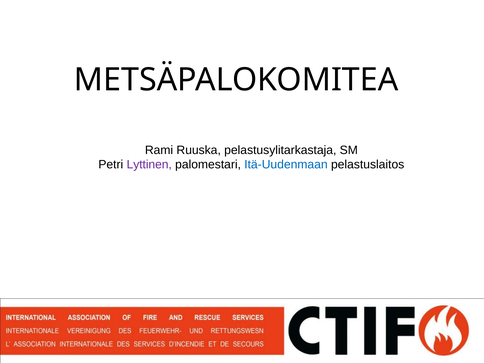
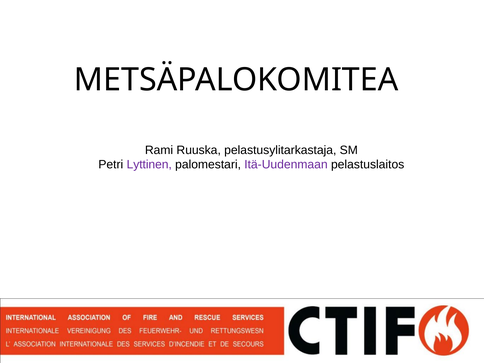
Itä-Uudenmaan colour: blue -> purple
